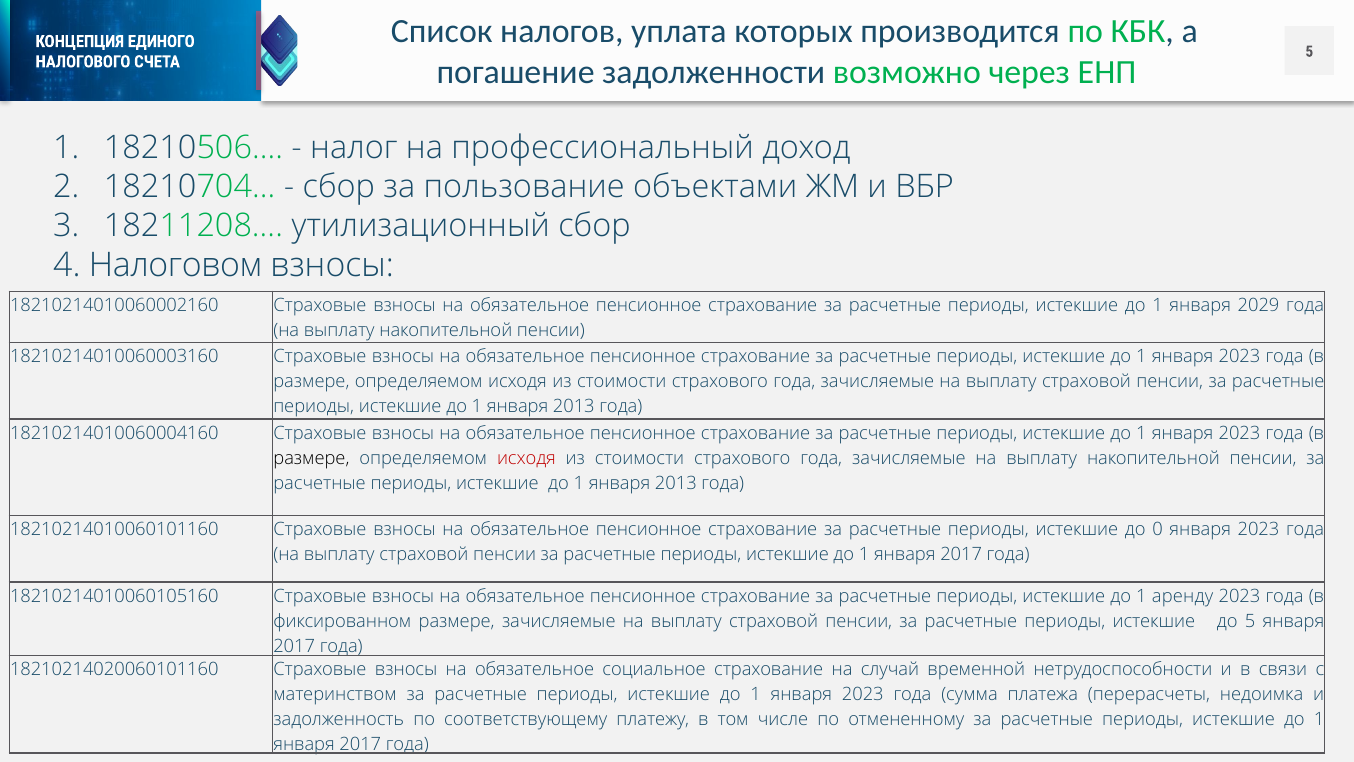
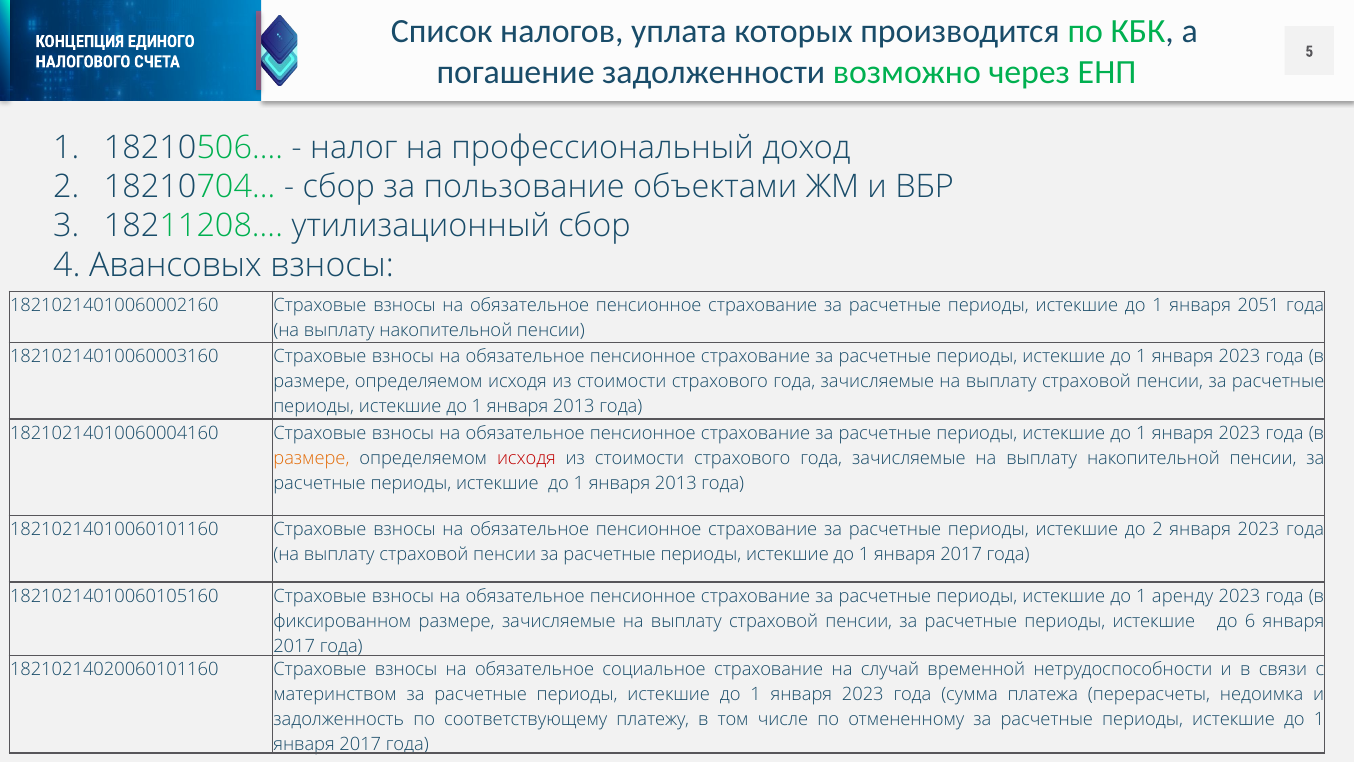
Налоговом: Налоговом -> Авансовых
2029: 2029 -> 2051
размере at (311, 458) colour: black -> orange
до 0: 0 -> 2
до 5: 5 -> 6
